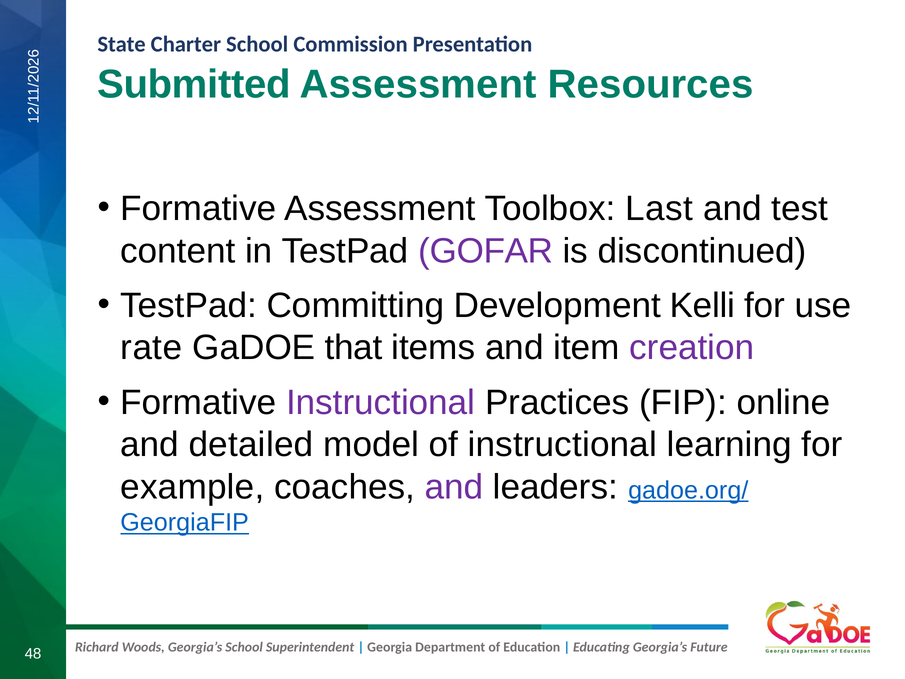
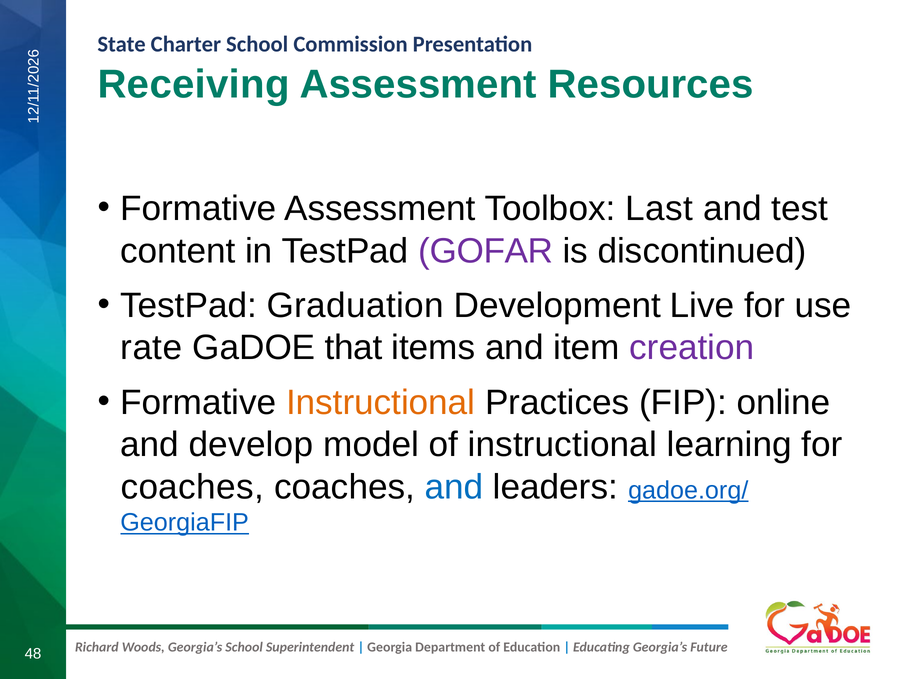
Submitted: Submitted -> Receiving
Committing: Committing -> Graduation
Kelli: Kelli -> Live
Instructional at (381, 402) colour: purple -> orange
detailed: detailed -> develop
example at (192, 487): example -> coaches
and at (454, 487) colour: purple -> blue
